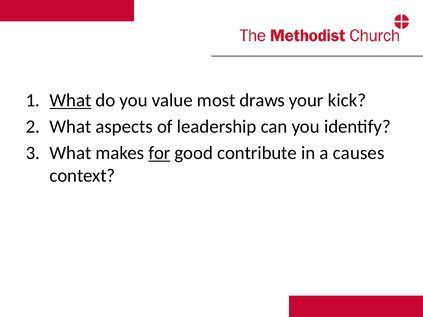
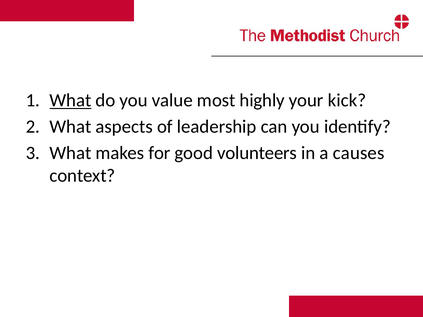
draws: draws -> highly
for underline: present -> none
contribute: contribute -> volunteers
